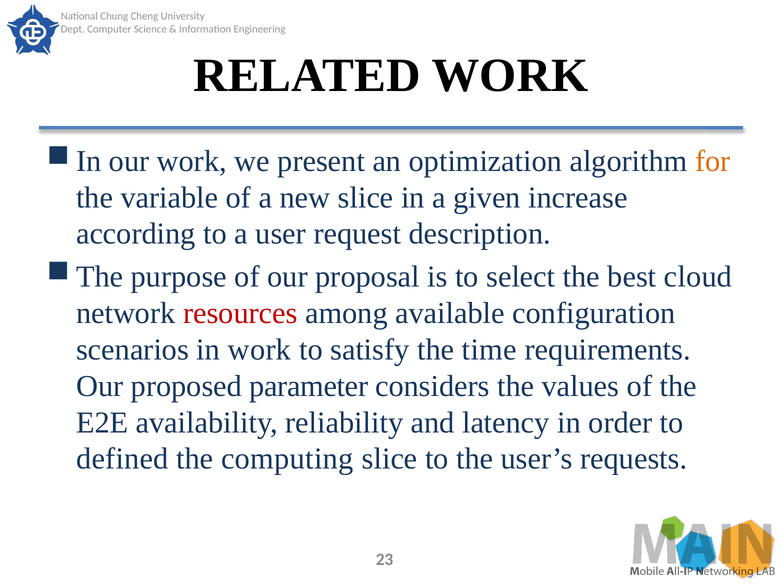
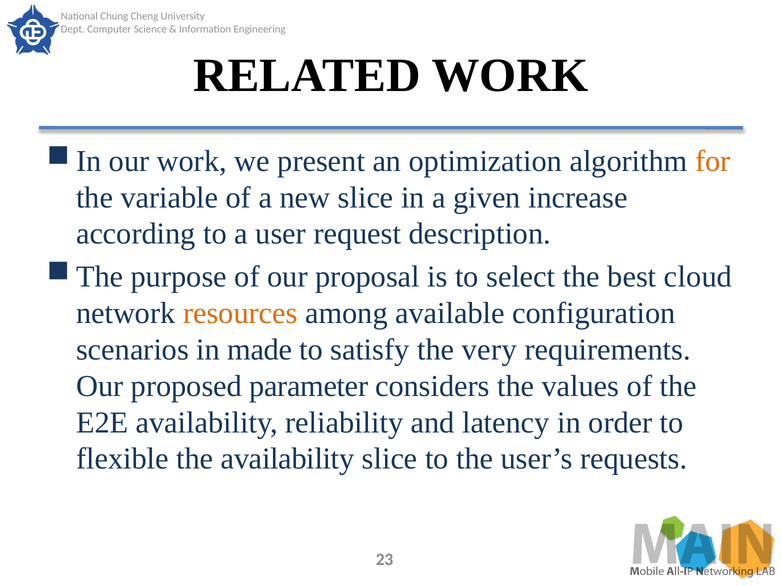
resources colour: red -> orange
in work: work -> made
time: time -> very
defined: defined -> flexible
the computing: computing -> availability
